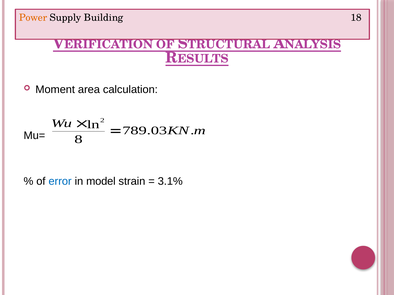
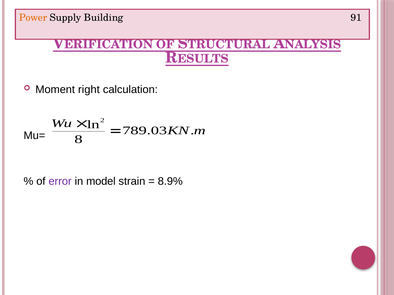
18: 18 -> 91
area: area -> right
error colour: blue -> purple
3.1%: 3.1% -> 8.9%
